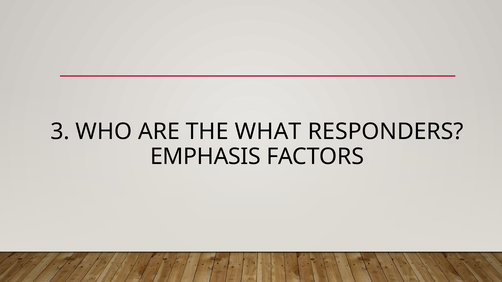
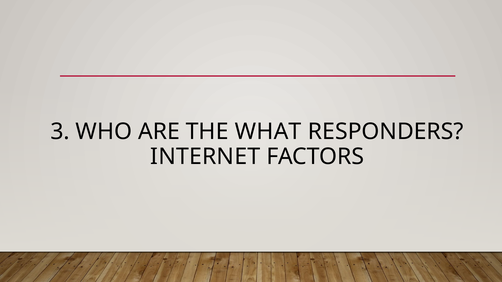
EMPHASIS: EMPHASIS -> INTERNET
